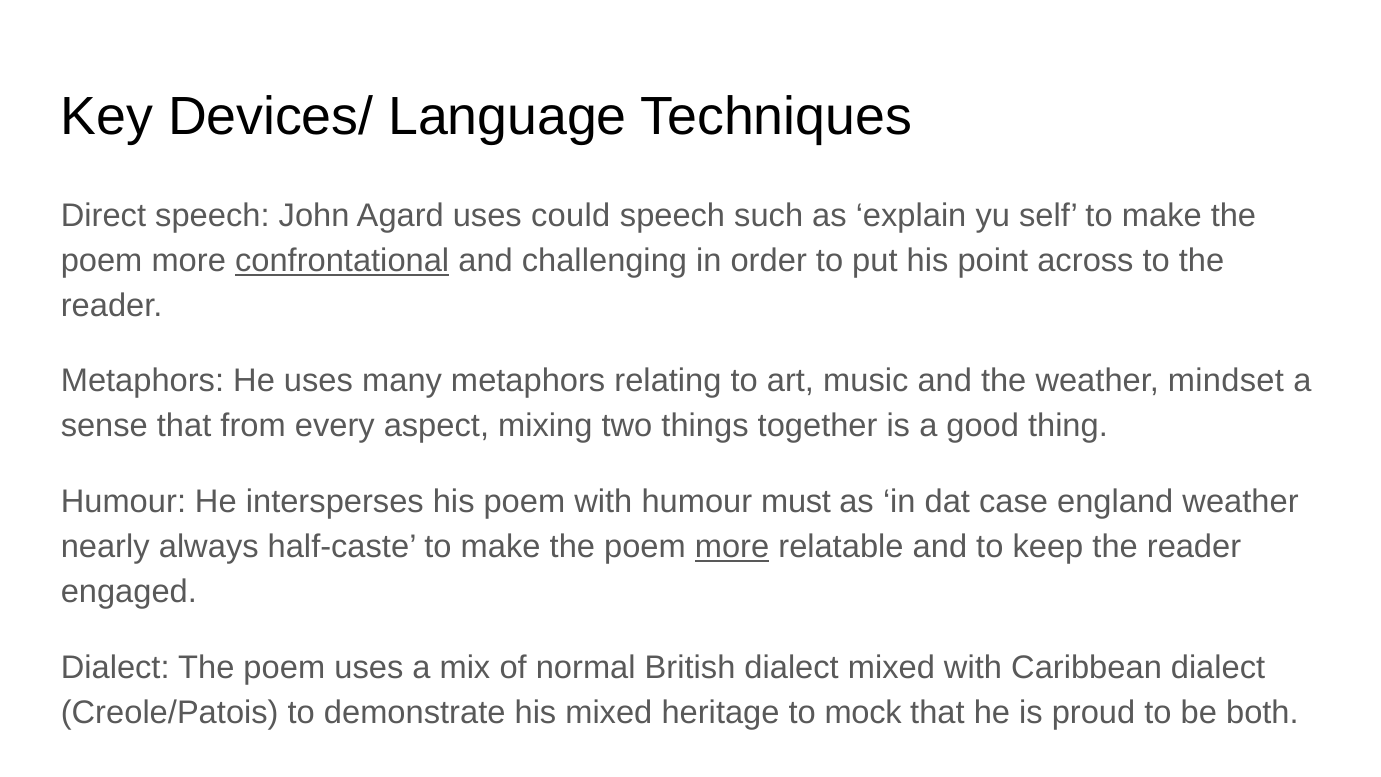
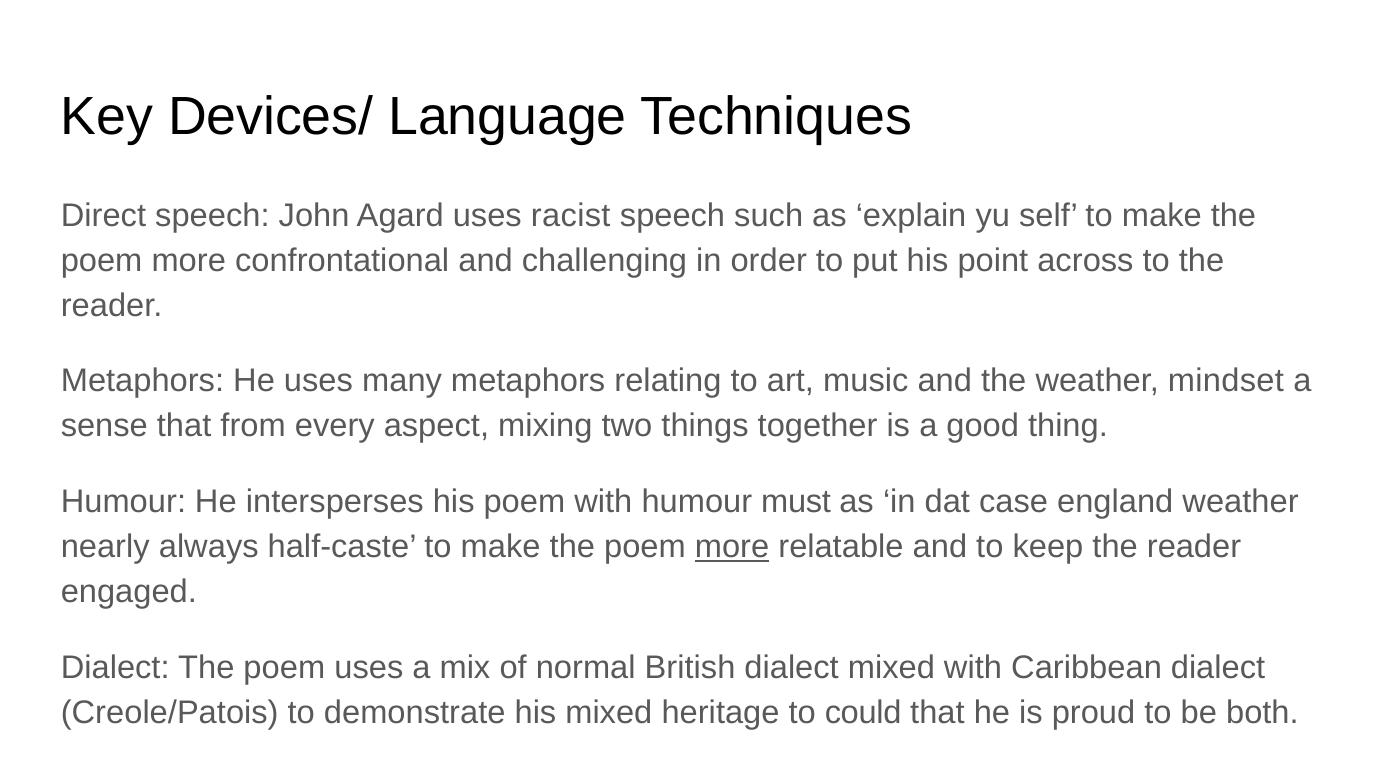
could: could -> racist
confrontational underline: present -> none
mock: mock -> could
